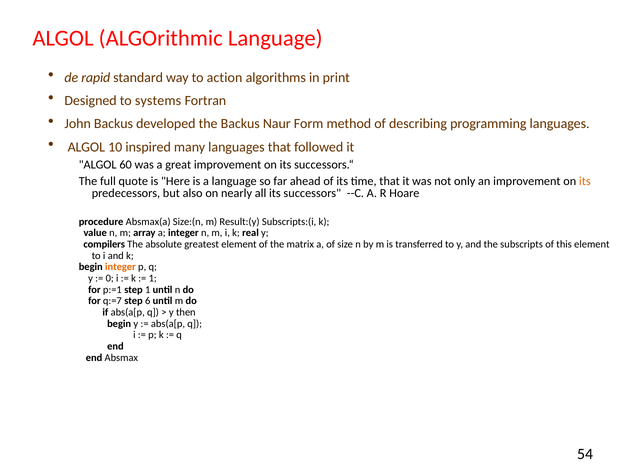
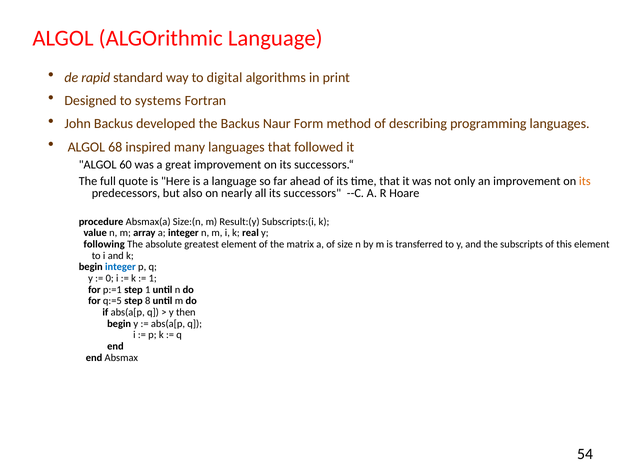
action: action -> digital
10: 10 -> 68
compilers: compilers -> following
integer at (120, 267) colour: orange -> blue
q:=7: q:=7 -> q:=5
6: 6 -> 8
